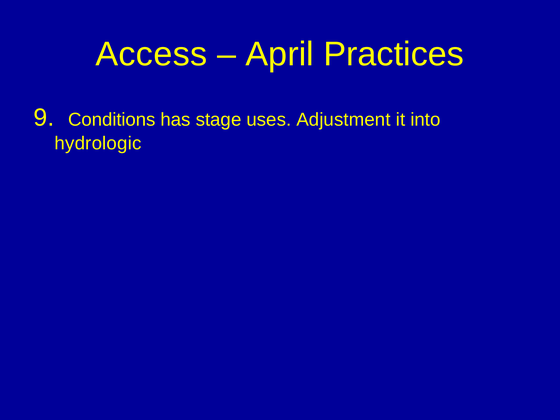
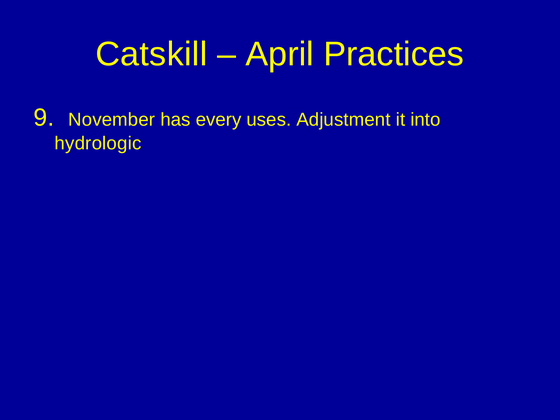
Access: Access -> Catskill
Conditions: Conditions -> November
stage: stage -> every
